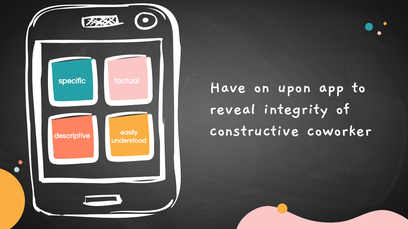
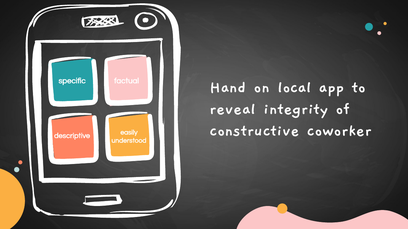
Have: Have -> Hand
upon: upon -> local
